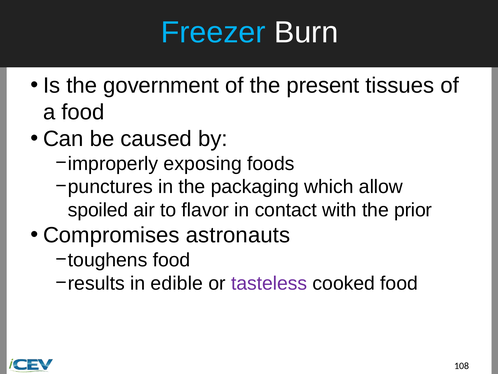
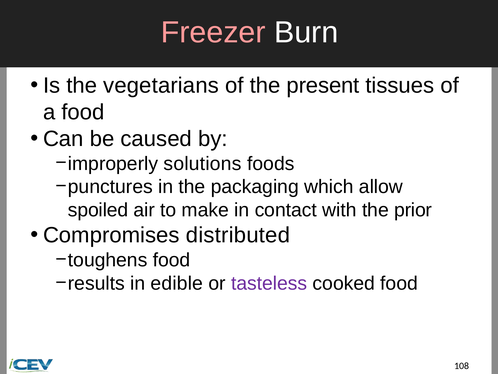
Freezer colour: light blue -> pink
government: government -> vegetarians
exposing: exposing -> solutions
flavor: flavor -> make
astronauts: astronauts -> distributed
